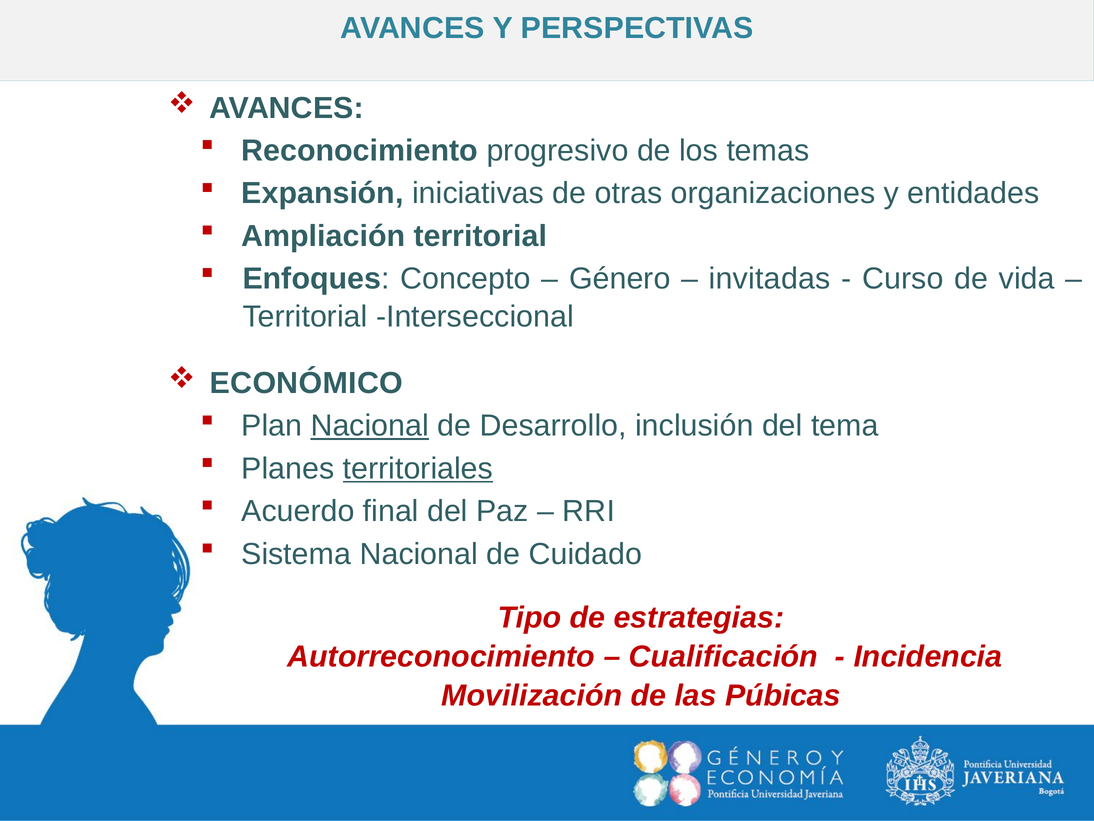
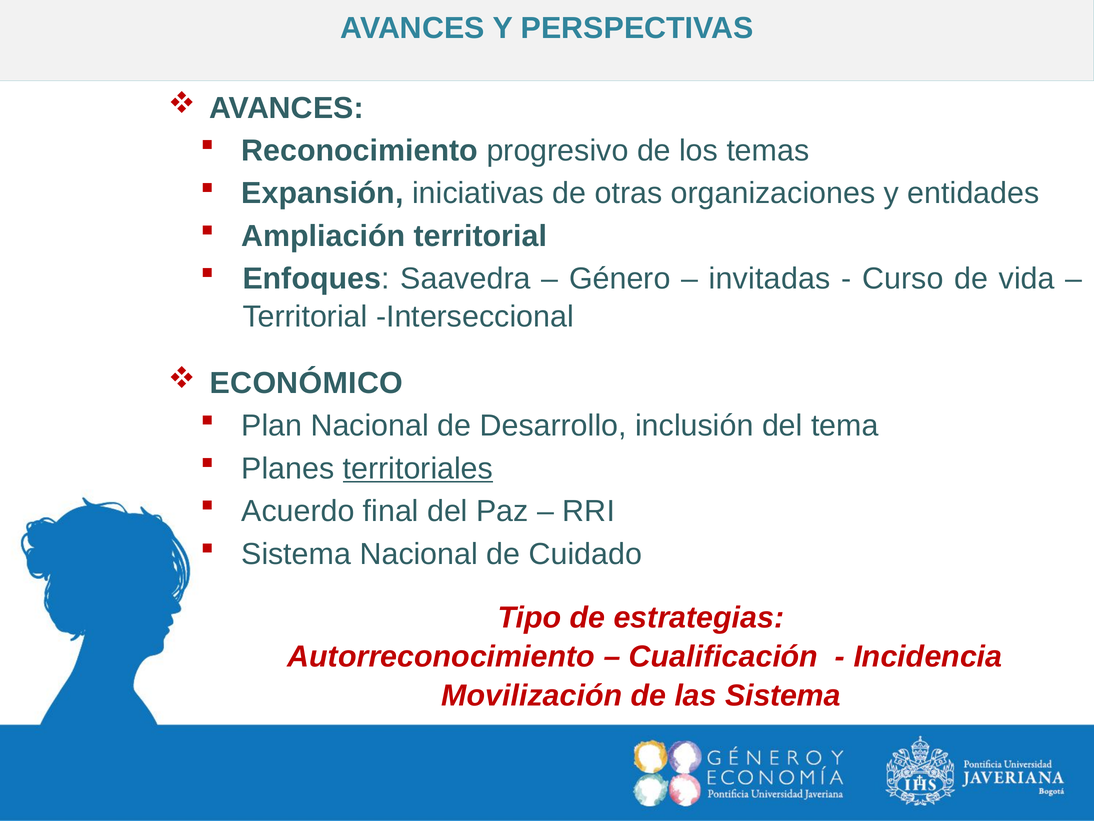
Concepto: Concepto -> Saavedra
Nacional at (370, 426) underline: present -> none
las Púbicas: Púbicas -> Sistema
